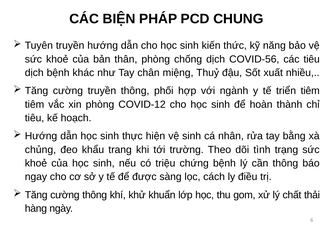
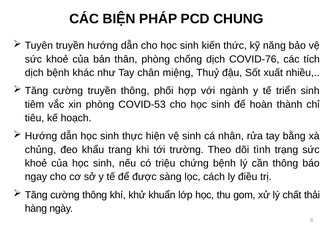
COVID-56: COVID-56 -> COVID-76
các tiêu: tiêu -> tích
triển tiêm: tiêm -> sinh
COVID-12: COVID-12 -> COVID-53
